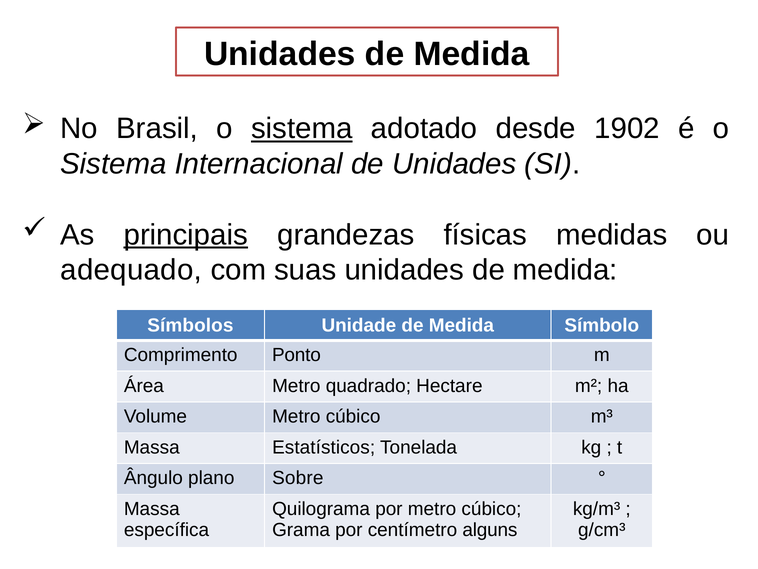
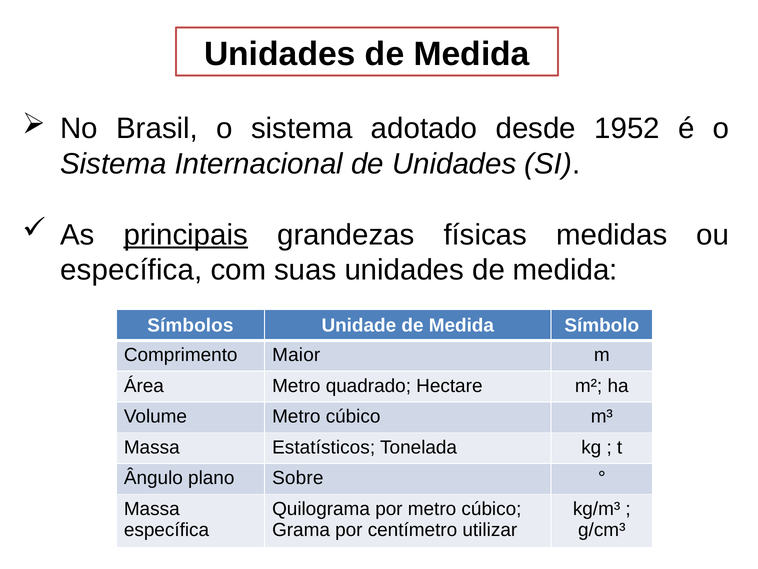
sistema at (302, 129) underline: present -> none
1902: 1902 -> 1952
adequado at (131, 270): adequado -> específica
Ponto: Ponto -> Maior
alguns: alguns -> utilizar
